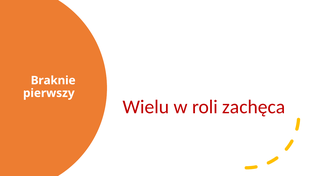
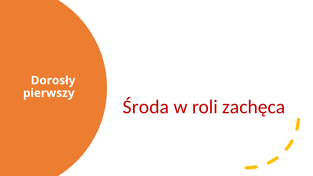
Braknie: Braknie -> Dorosły
Wielu: Wielu -> Środa
